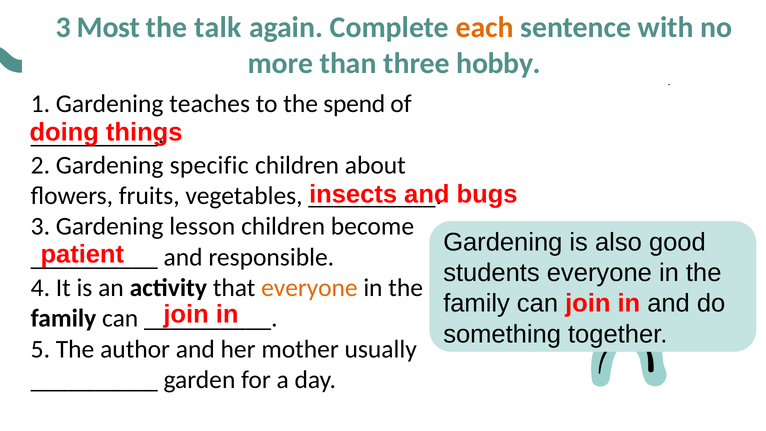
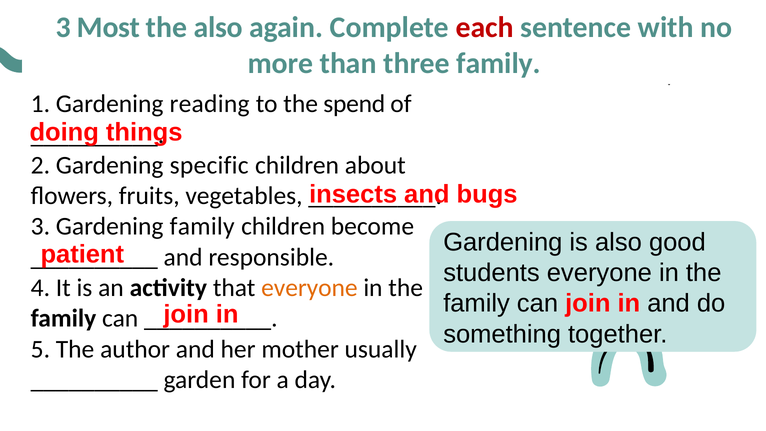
the talk: talk -> also
each colour: orange -> red
three hobby: hobby -> family
teaches: teaches -> reading
Gardening lesson: lesson -> family
